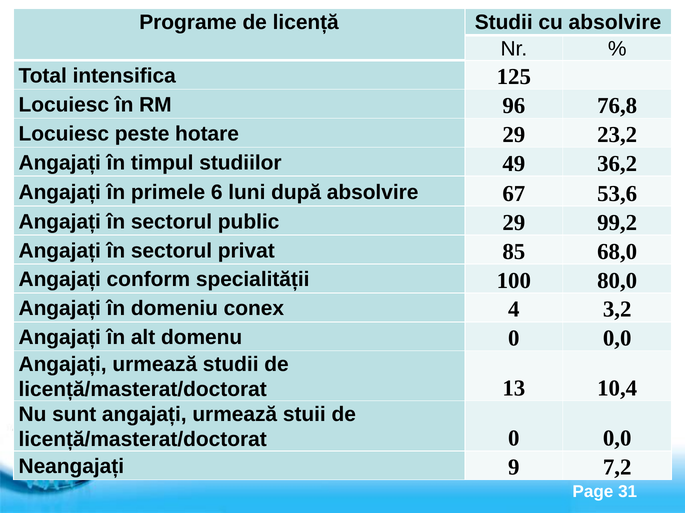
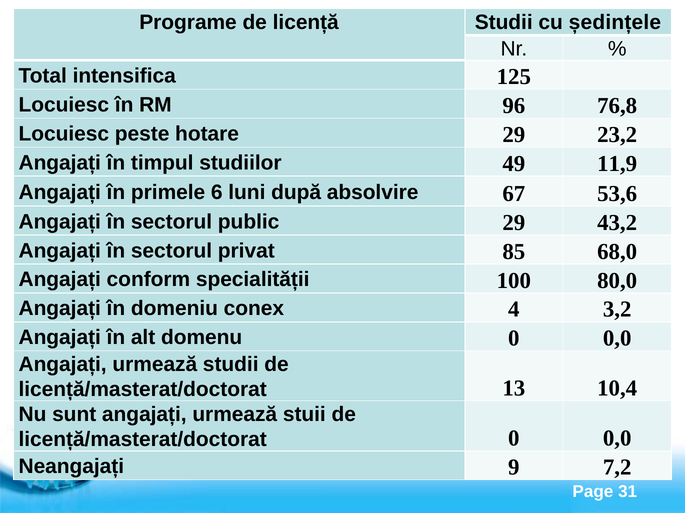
cu absolvire: absolvire -> ședințele
36,2: 36,2 -> 11,9
99,2: 99,2 -> 43,2
